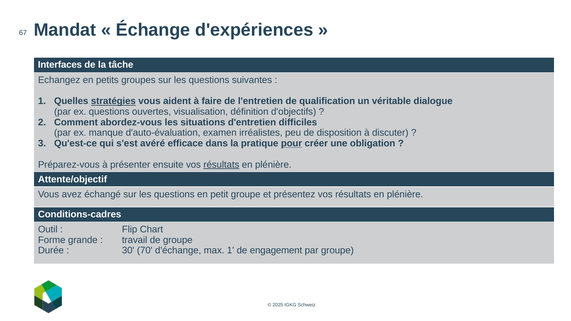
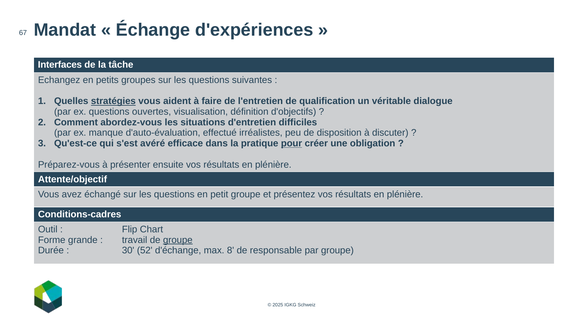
examen: examen -> effectué
résultats at (221, 165) underline: present -> none
groupe at (178, 240) underline: none -> present
70: 70 -> 52
max 1: 1 -> 8
engagement: engagement -> responsable
